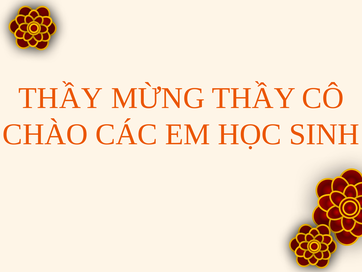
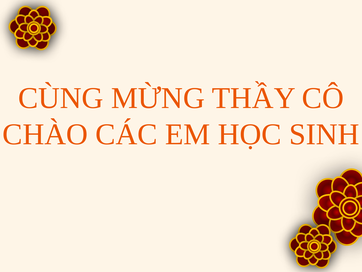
THẦY at (61, 98): THẦY -> CÙNG
